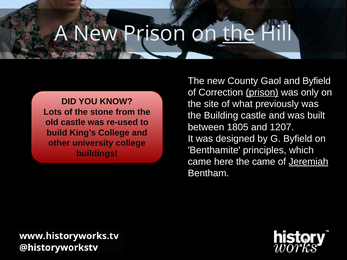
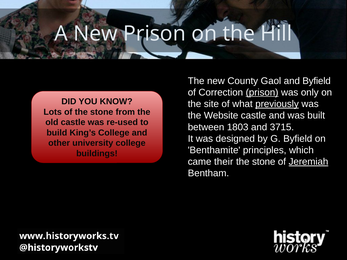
the at (239, 34) underline: present -> none
previously underline: none -> present
Building: Building -> Website
1805: 1805 -> 1803
1207: 1207 -> 3715
here: here -> their
came at (264, 162): came -> stone
